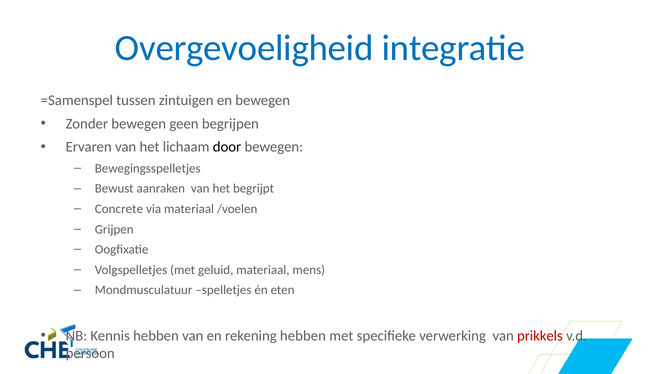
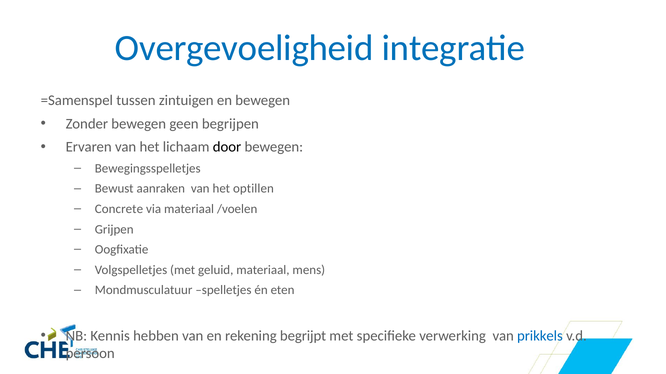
begrijpt: begrijpt -> optillen
rekening hebben: hebben -> begrijpt
prikkels colour: red -> blue
